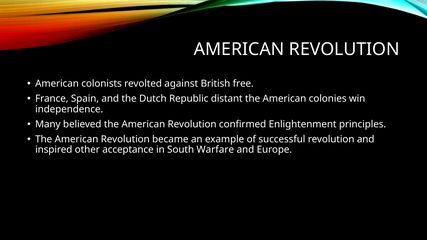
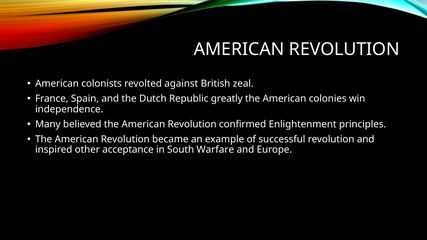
free: free -> zeal
distant: distant -> greatly
